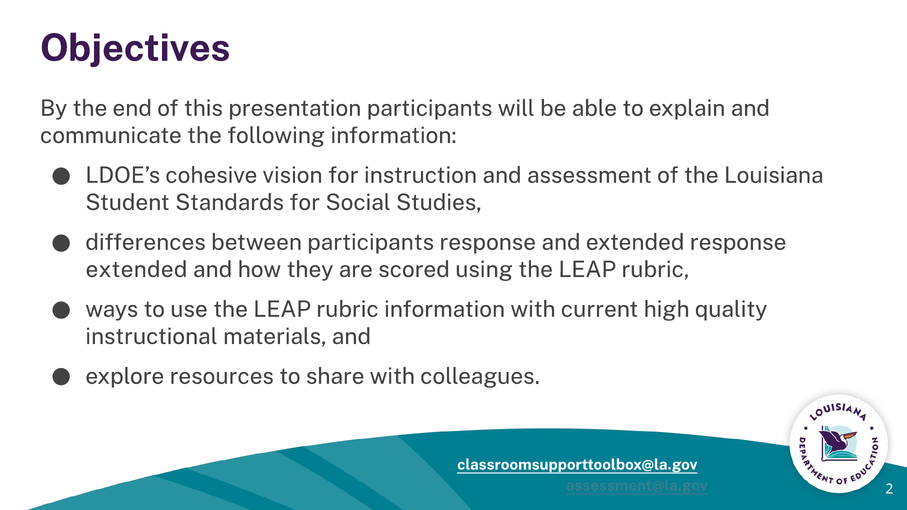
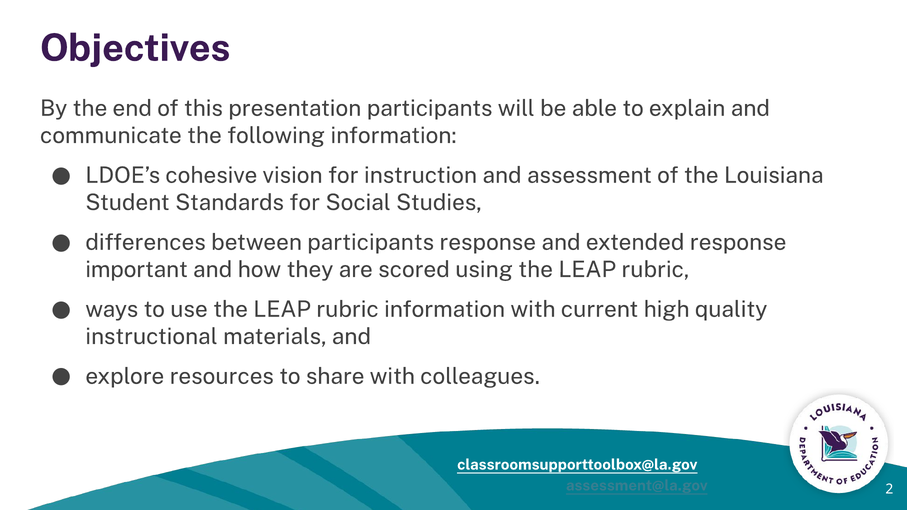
extended at (136, 270): extended -> important
